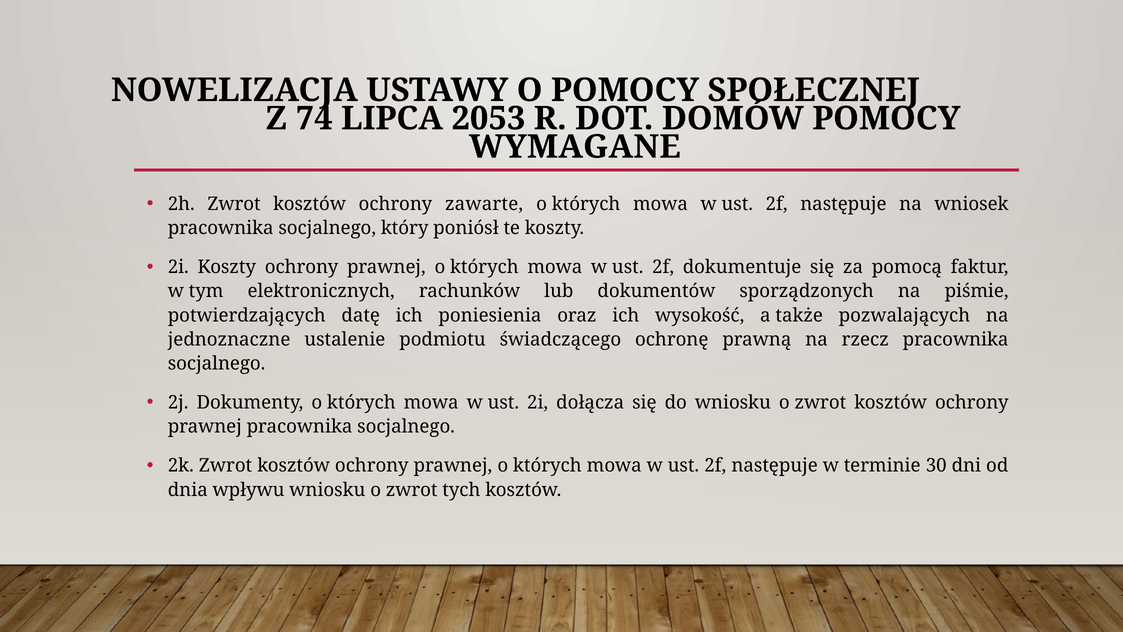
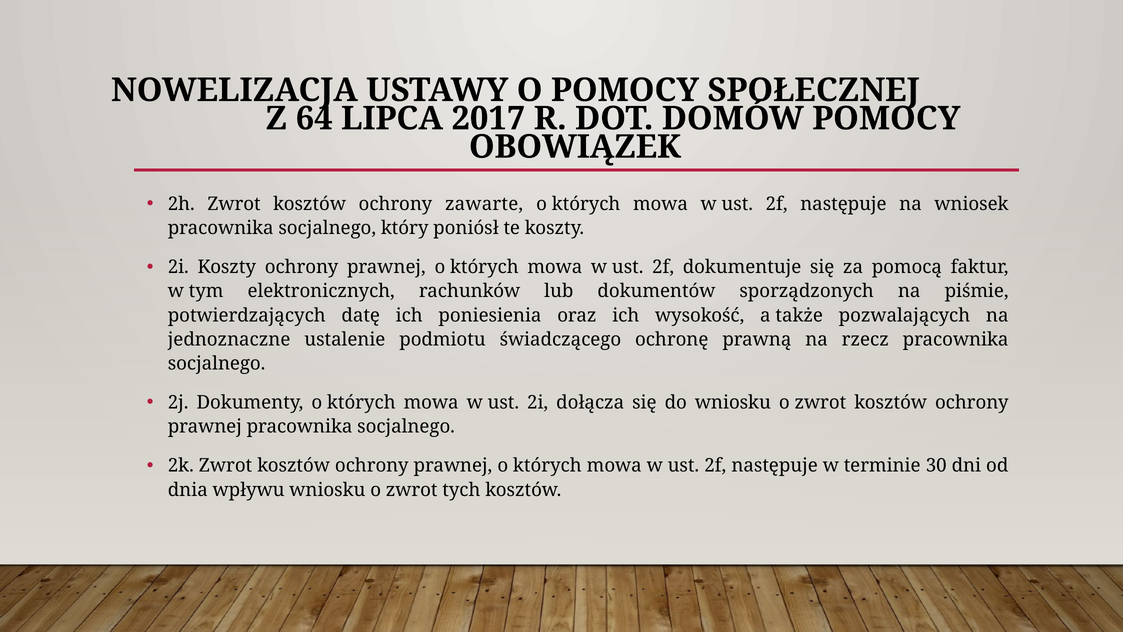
74: 74 -> 64
2053: 2053 -> 2017
WYMAGANE: WYMAGANE -> OBOWIĄZEK
